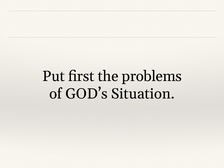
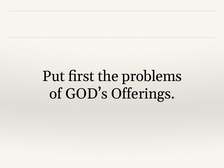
Situation: Situation -> Offerings
